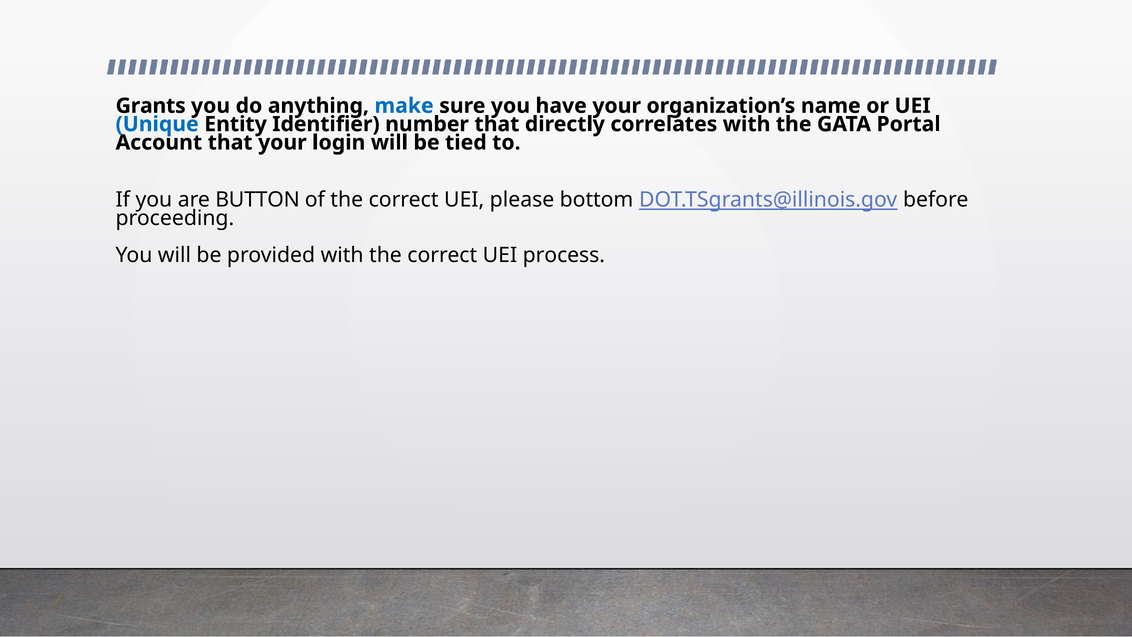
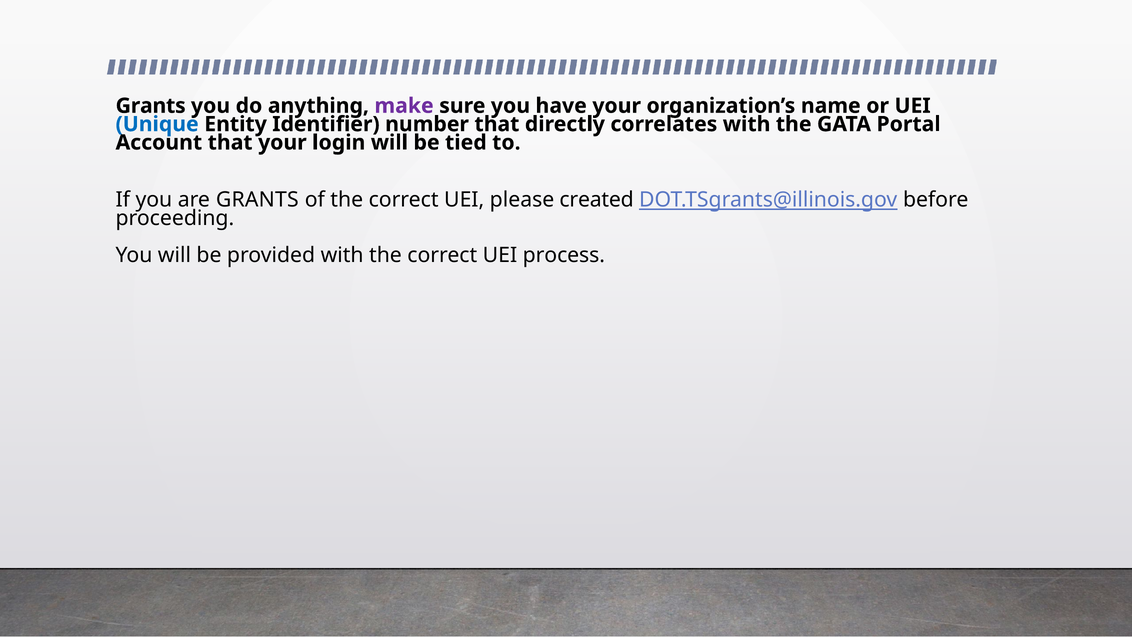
make colour: blue -> purple
are BUTTON: BUTTON -> GRANTS
bottom: bottom -> created
